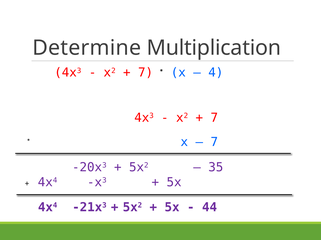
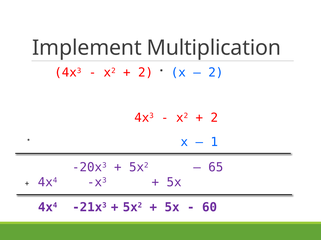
Determine: Determine -> Implement
7 at (146, 73): 7 -> 2
4 at (216, 73): 4 -> 2
7 at (214, 118): 7 -> 2
7 at (214, 142): 7 -> 1
35: 35 -> 65
44: 44 -> 60
